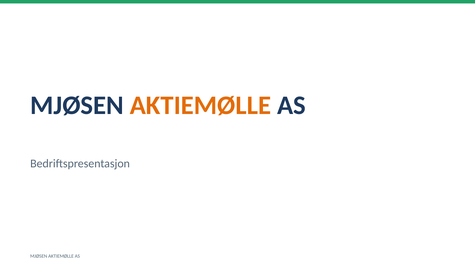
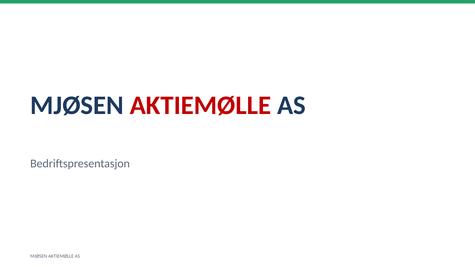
AKTIEMØLLE at (200, 105) colour: orange -> red
